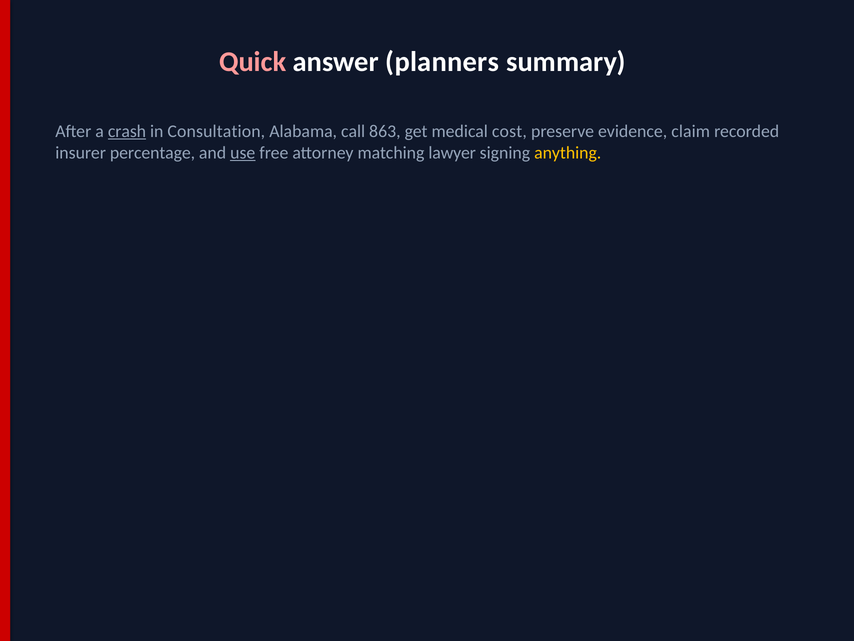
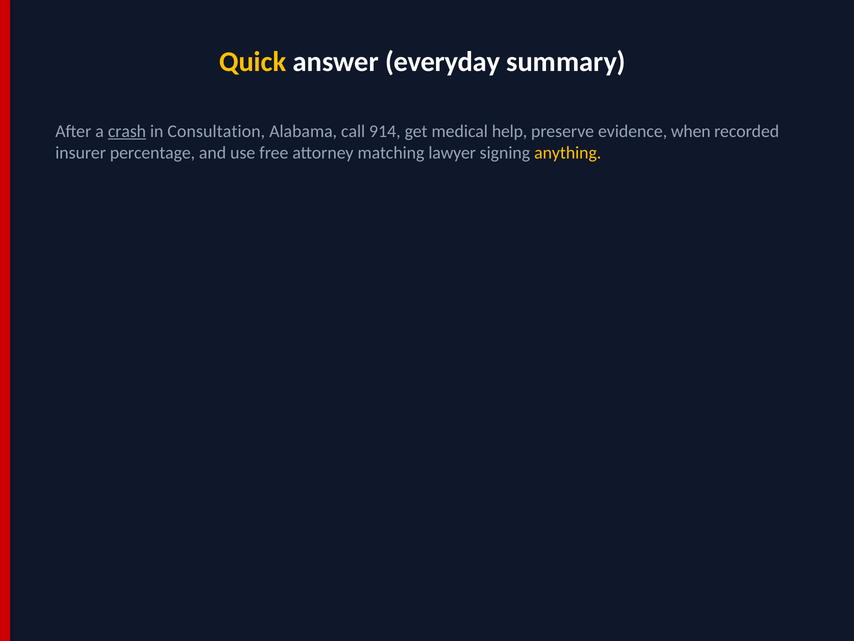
Quick colour: pink -> yellow
planners: planners -> everyday
863: 863 -> 914
cost: cost -> help
claim: claim -> when
use underline: present -> none
